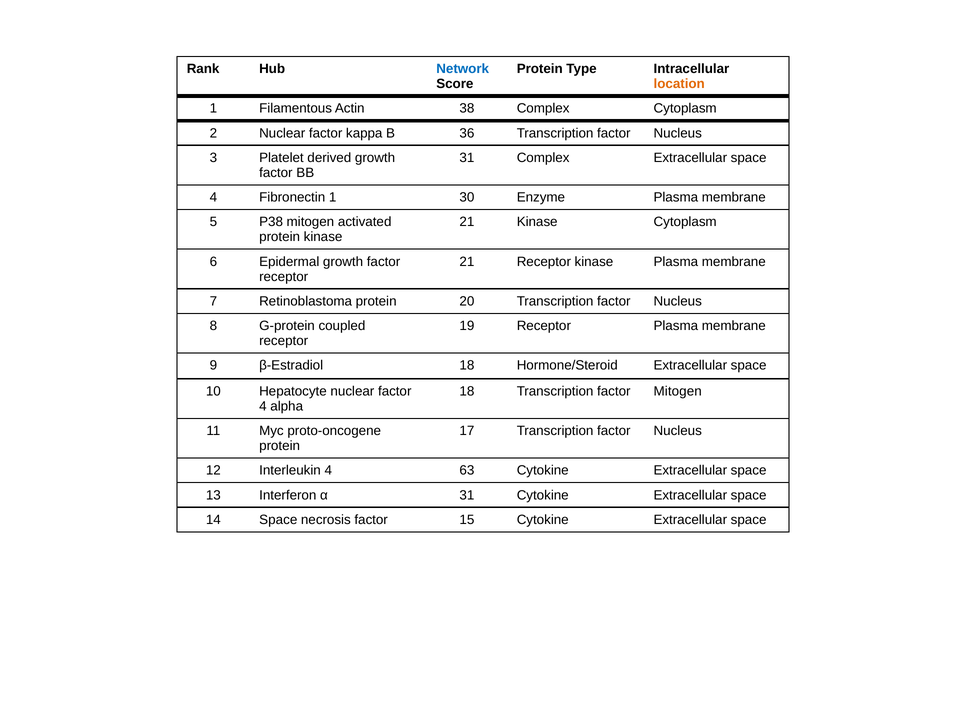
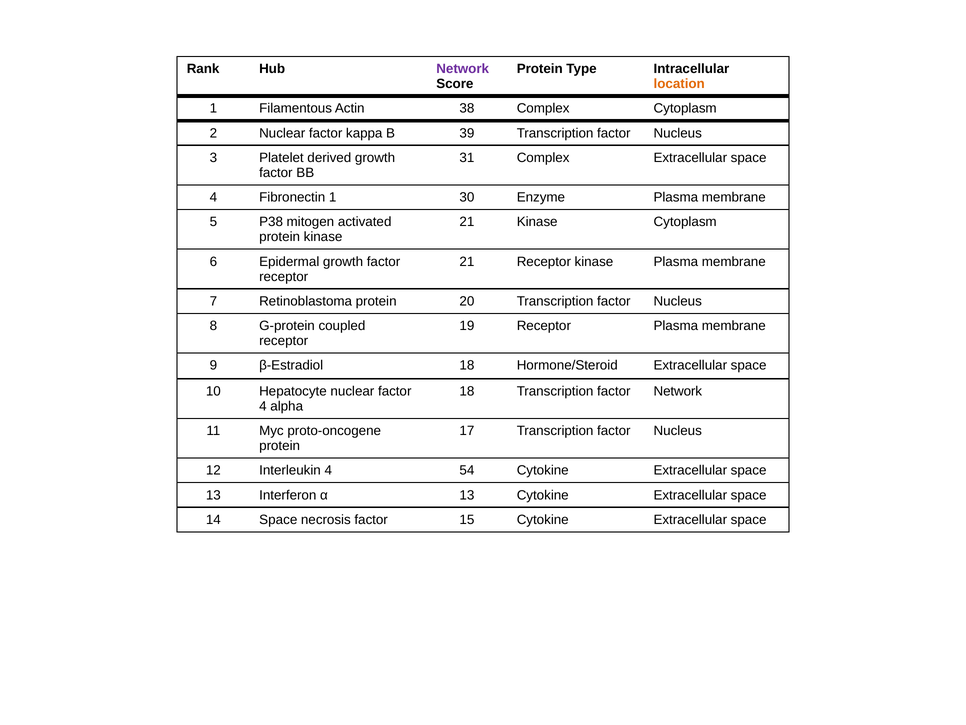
Network at (463, 69) colour: blue -> purple
36: 36 -> 39
factor Mitogen: Mitogen -> Network
63: 63 -> 54
α 31: 31 -> 13
